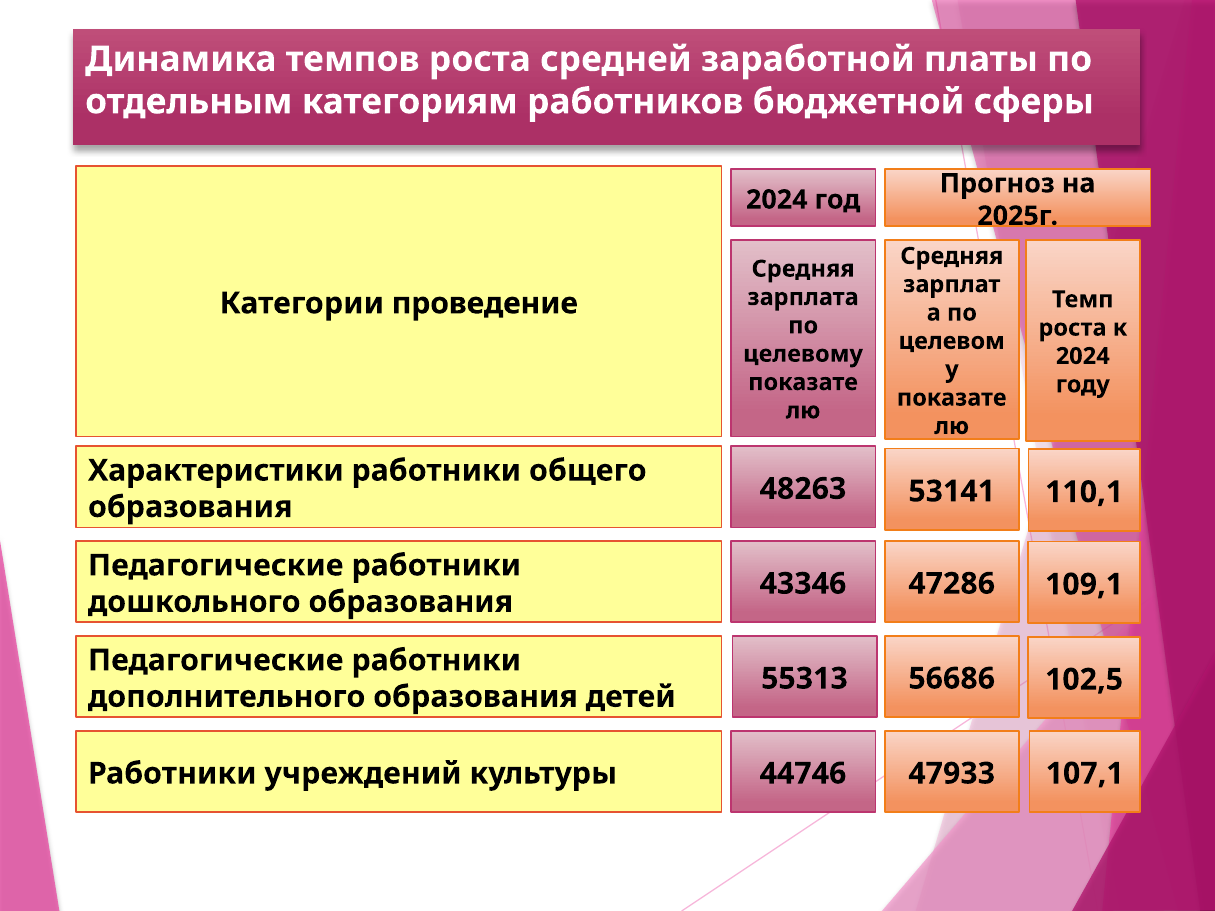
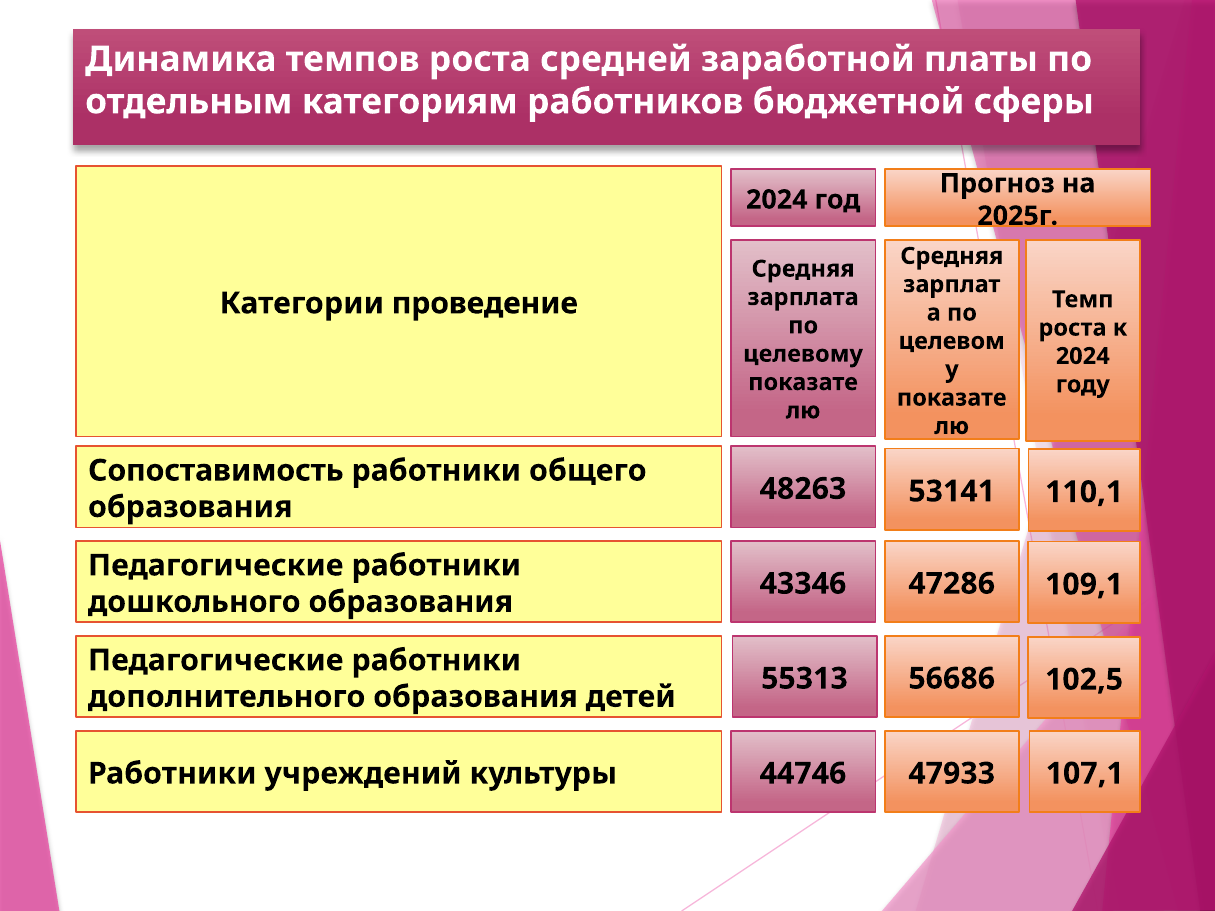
Характеристики: Характеристики -> Сопоставимость
